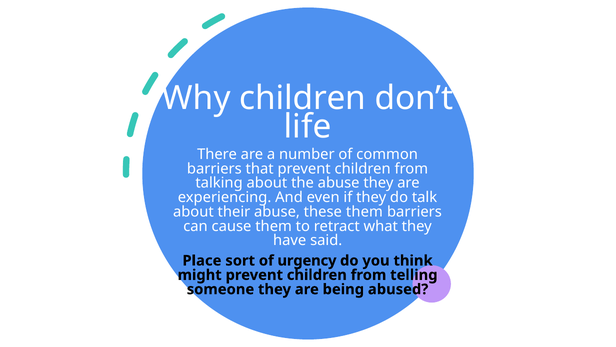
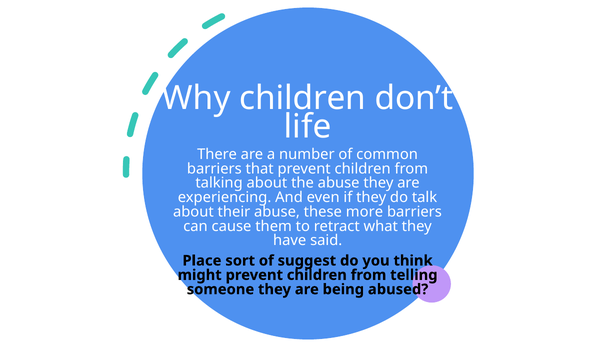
these them: them -> more
urgency: urgency -> suggest
